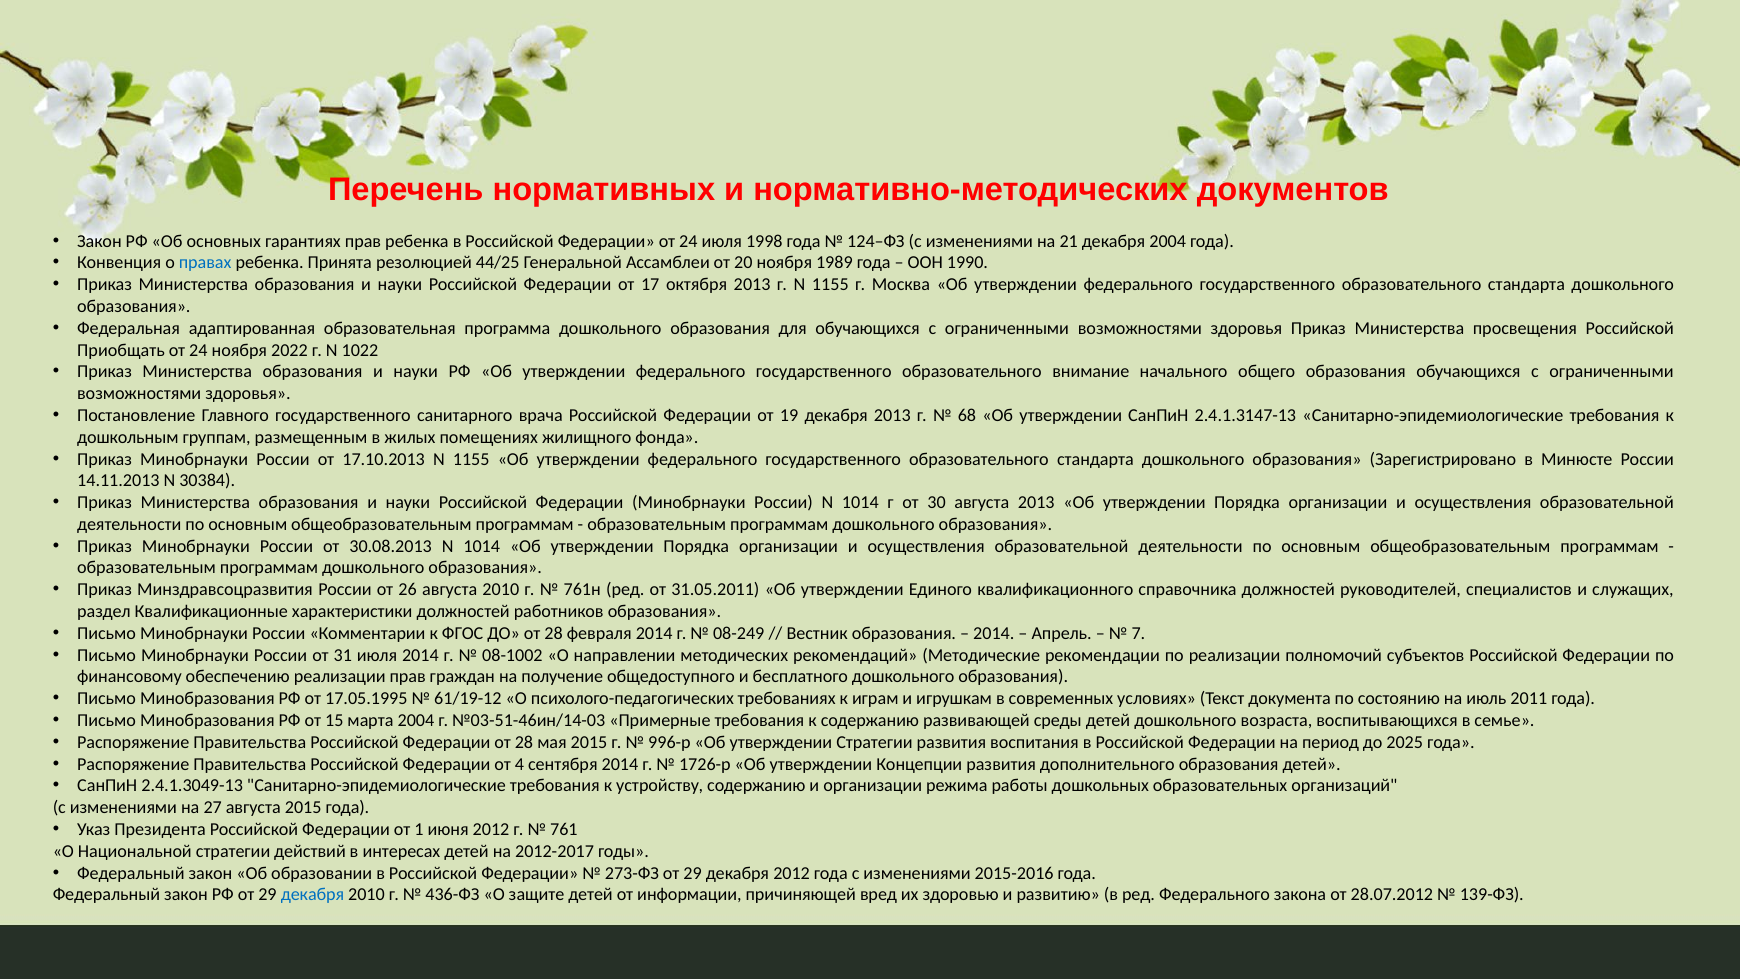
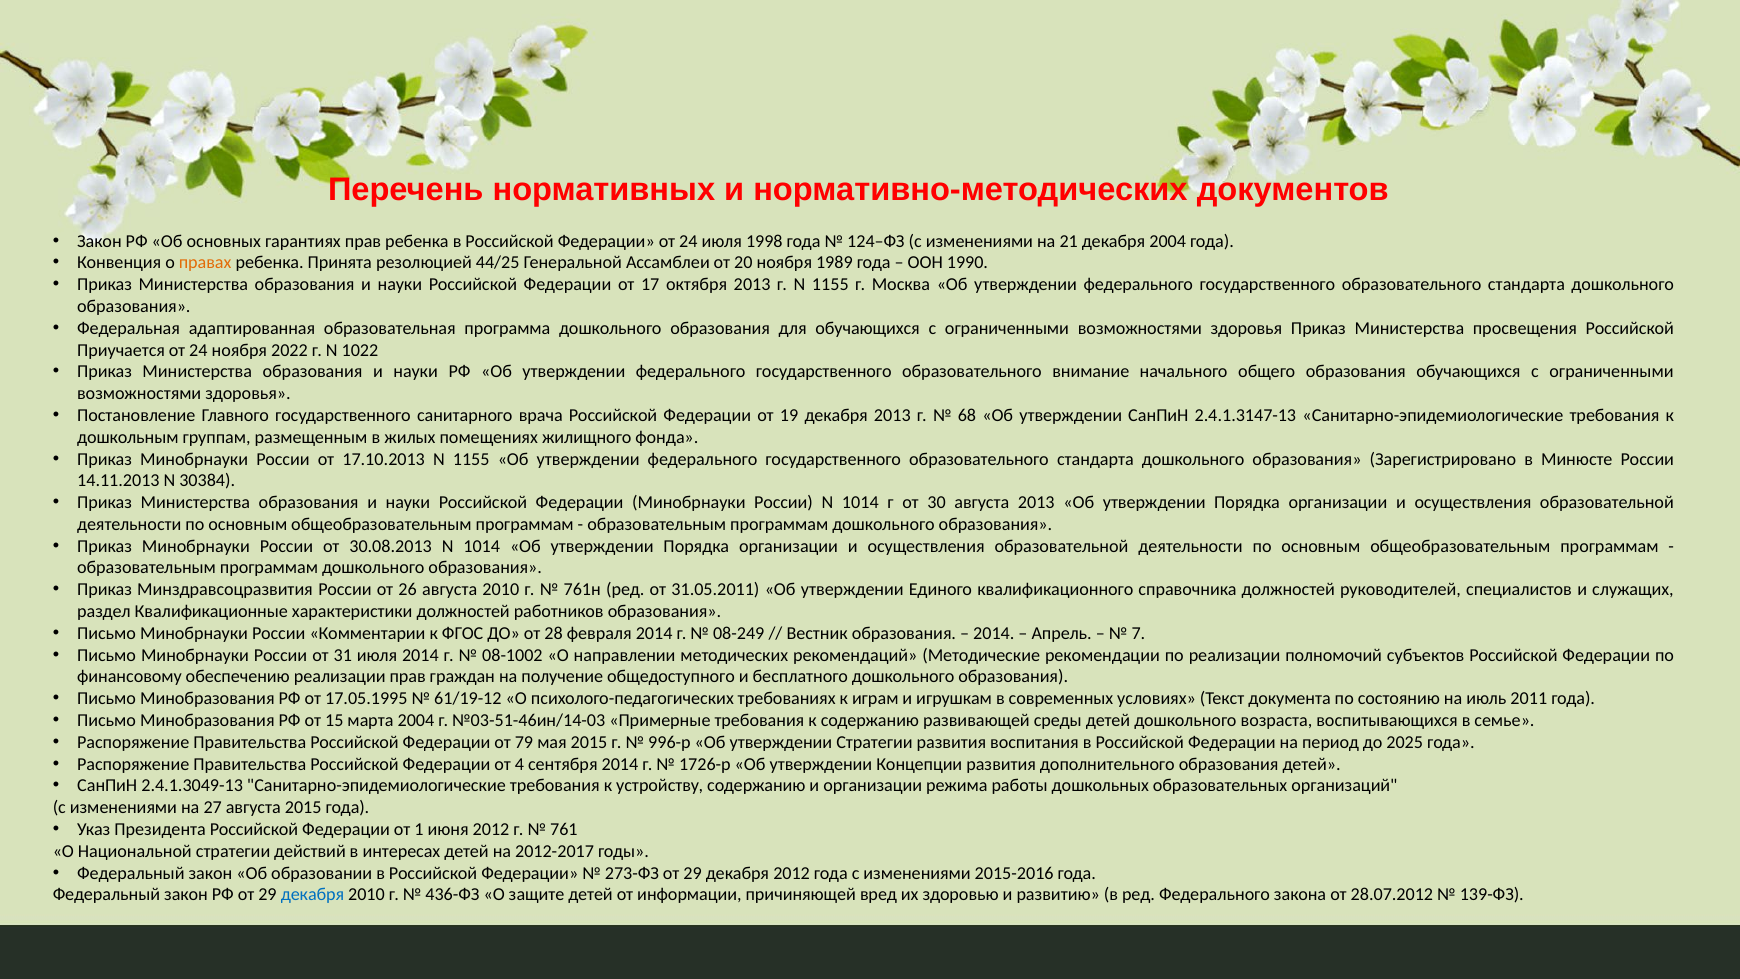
правах colour: blue -> orange
Приобщать: Приобщать -> Приучается
Федерации от 28: 28 -> 79
